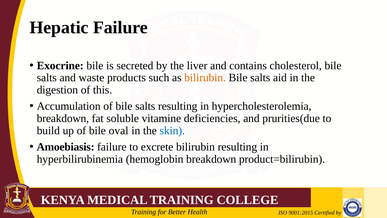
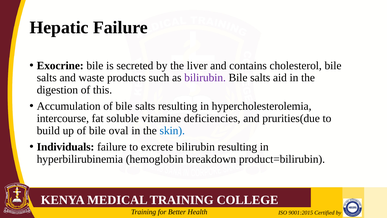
bilirubin at (205, 78) colour: orange -> purple
breakdown at (63, 118): breakdown -> intercourse
Amoebiasis: Amoebiasis -> Individuals
